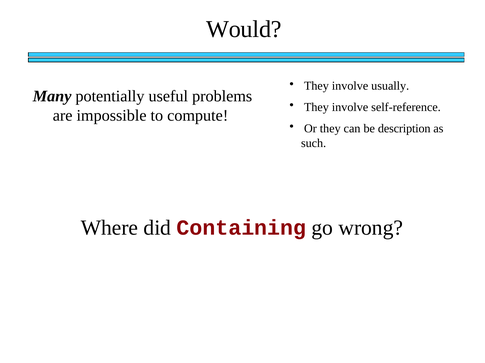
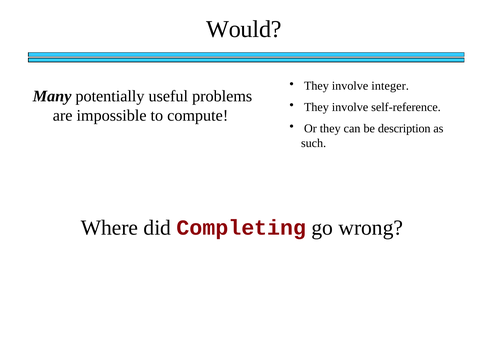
usually: usually -> integer
Containing: Containing -> Completing
